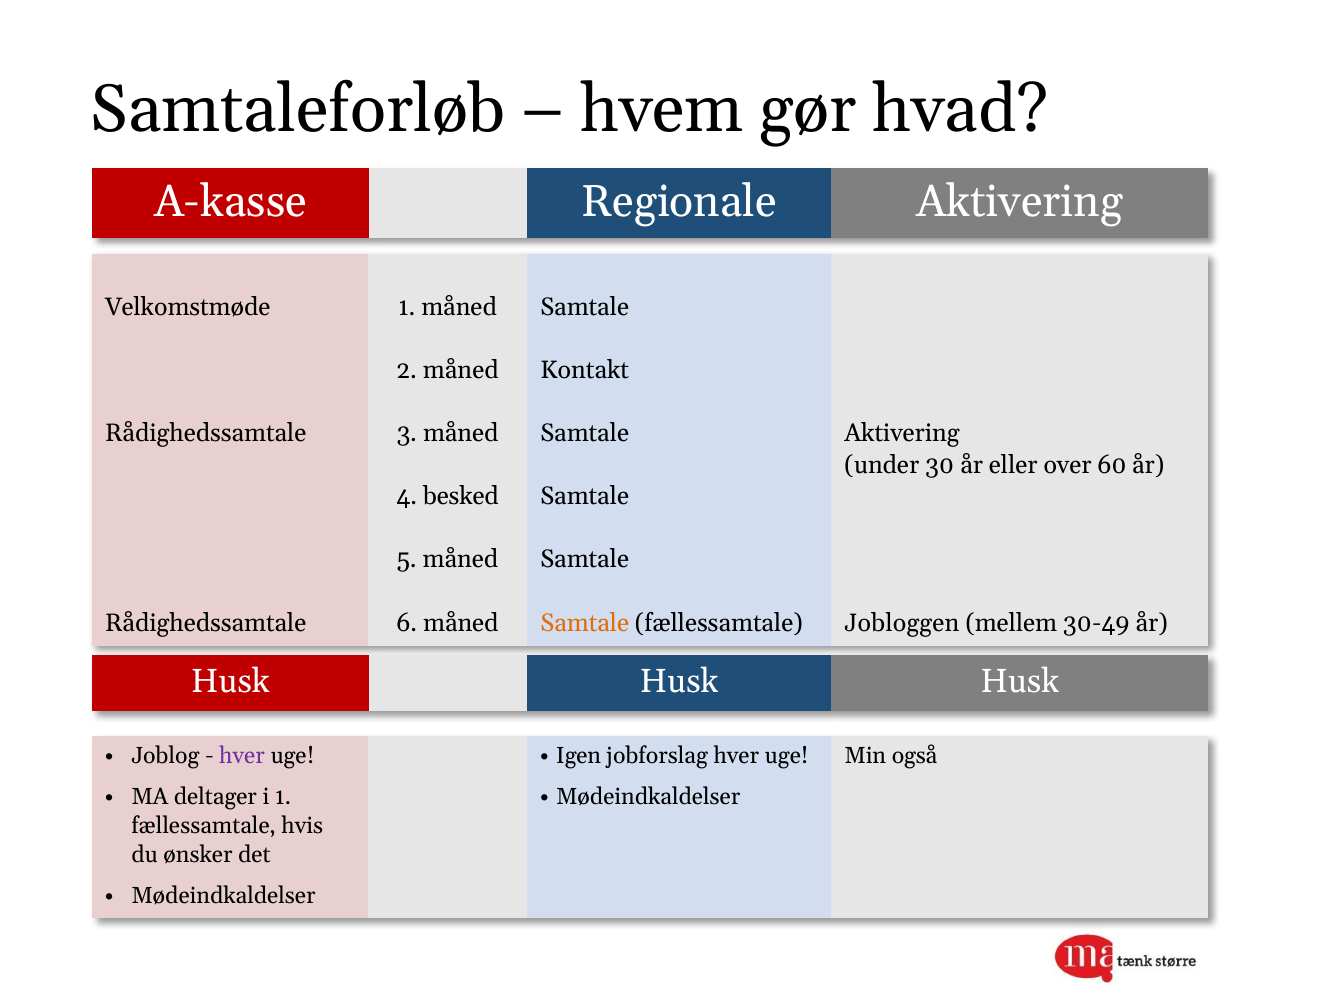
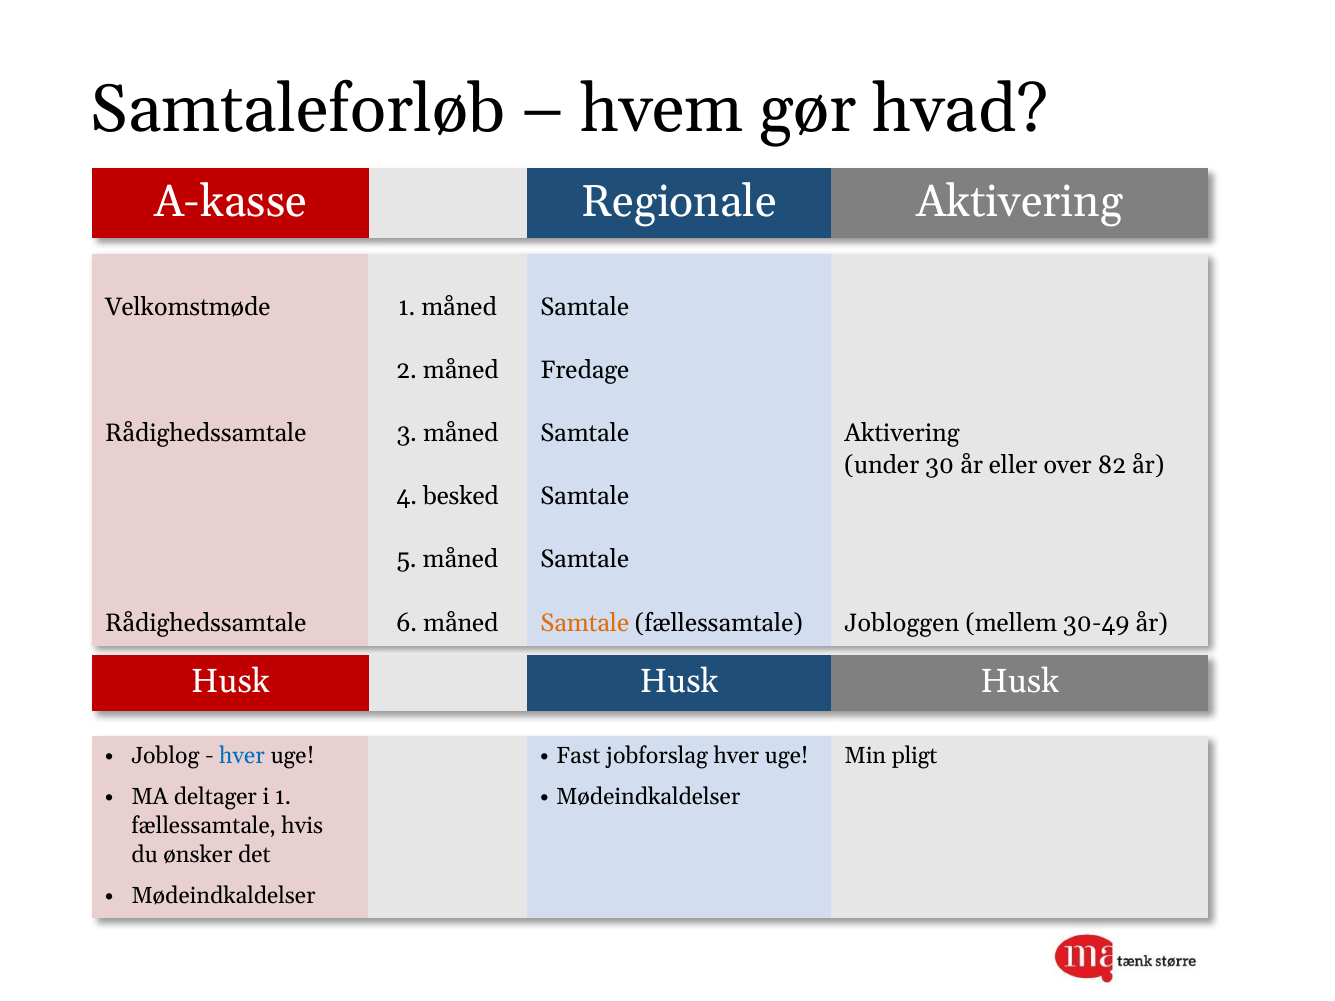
Kontakt: Kontakt -> Fredage
60: 60 -> 82
hver at (242, 756) colour: purple -> blue
Igen: Igen -> Fast
også: også -> pligt
